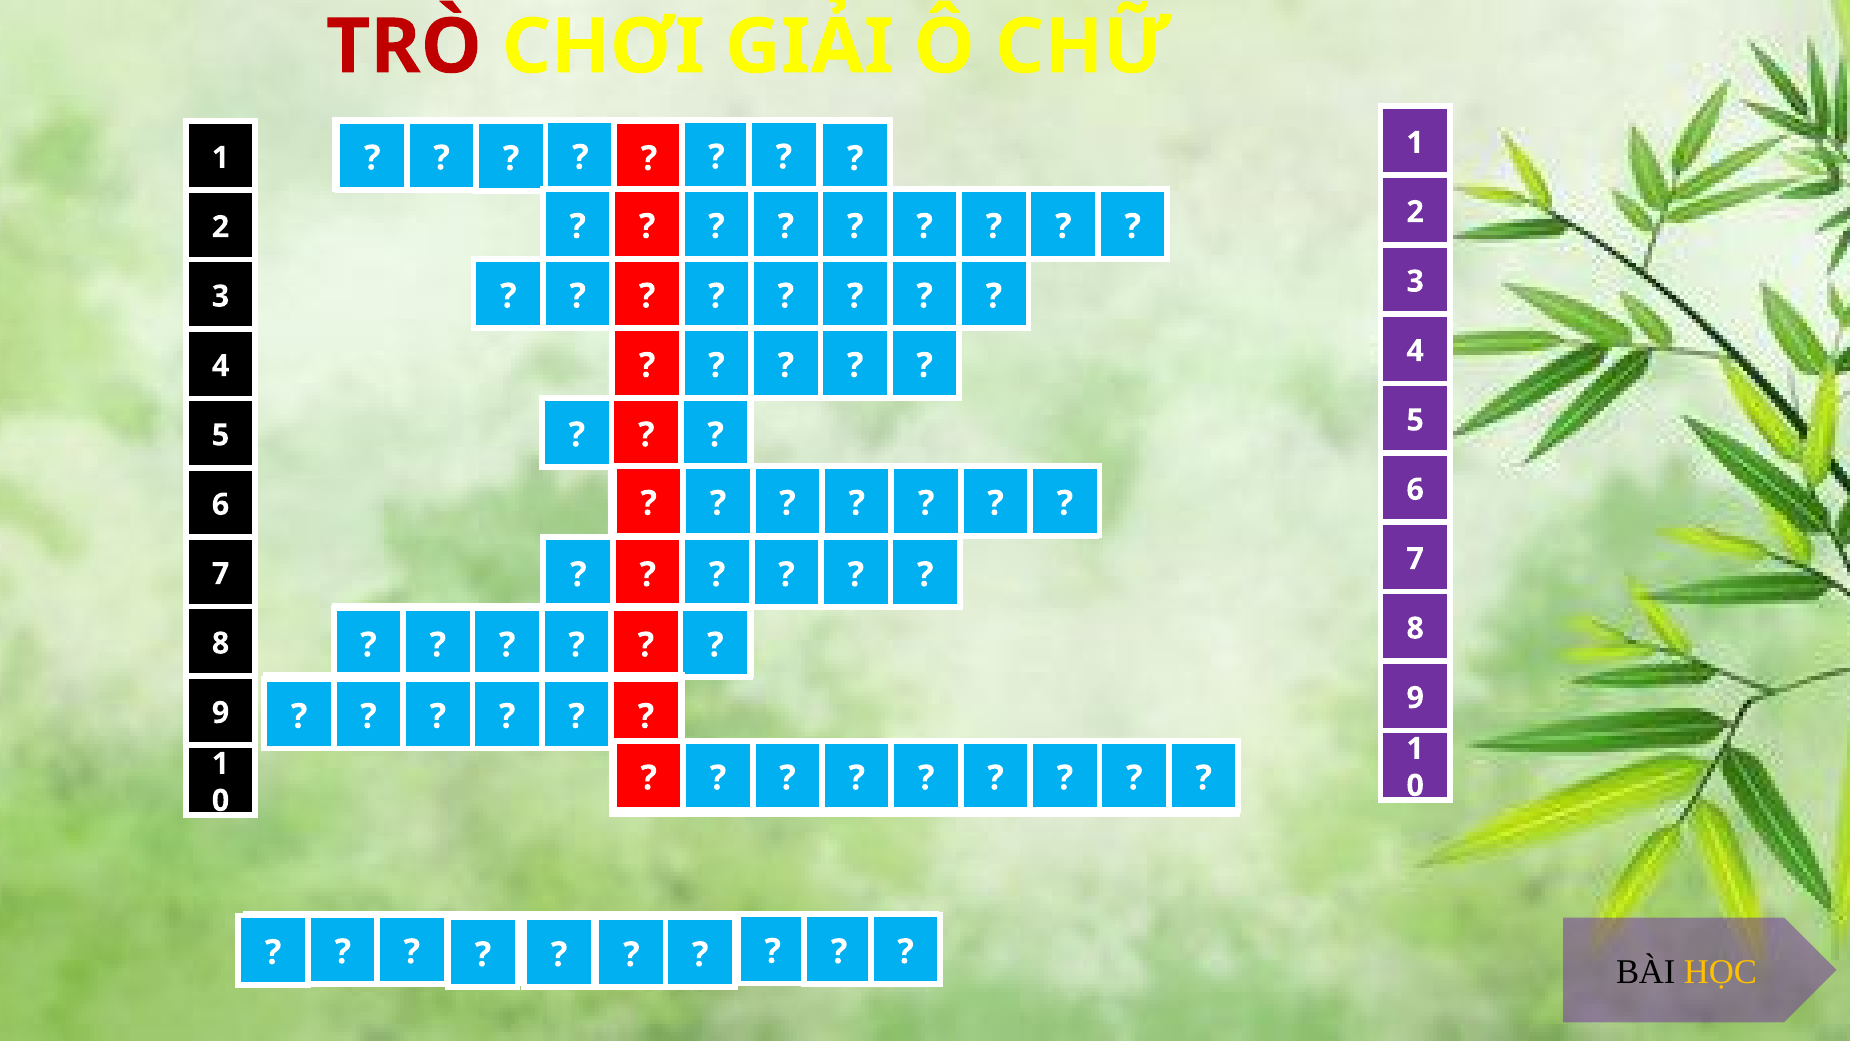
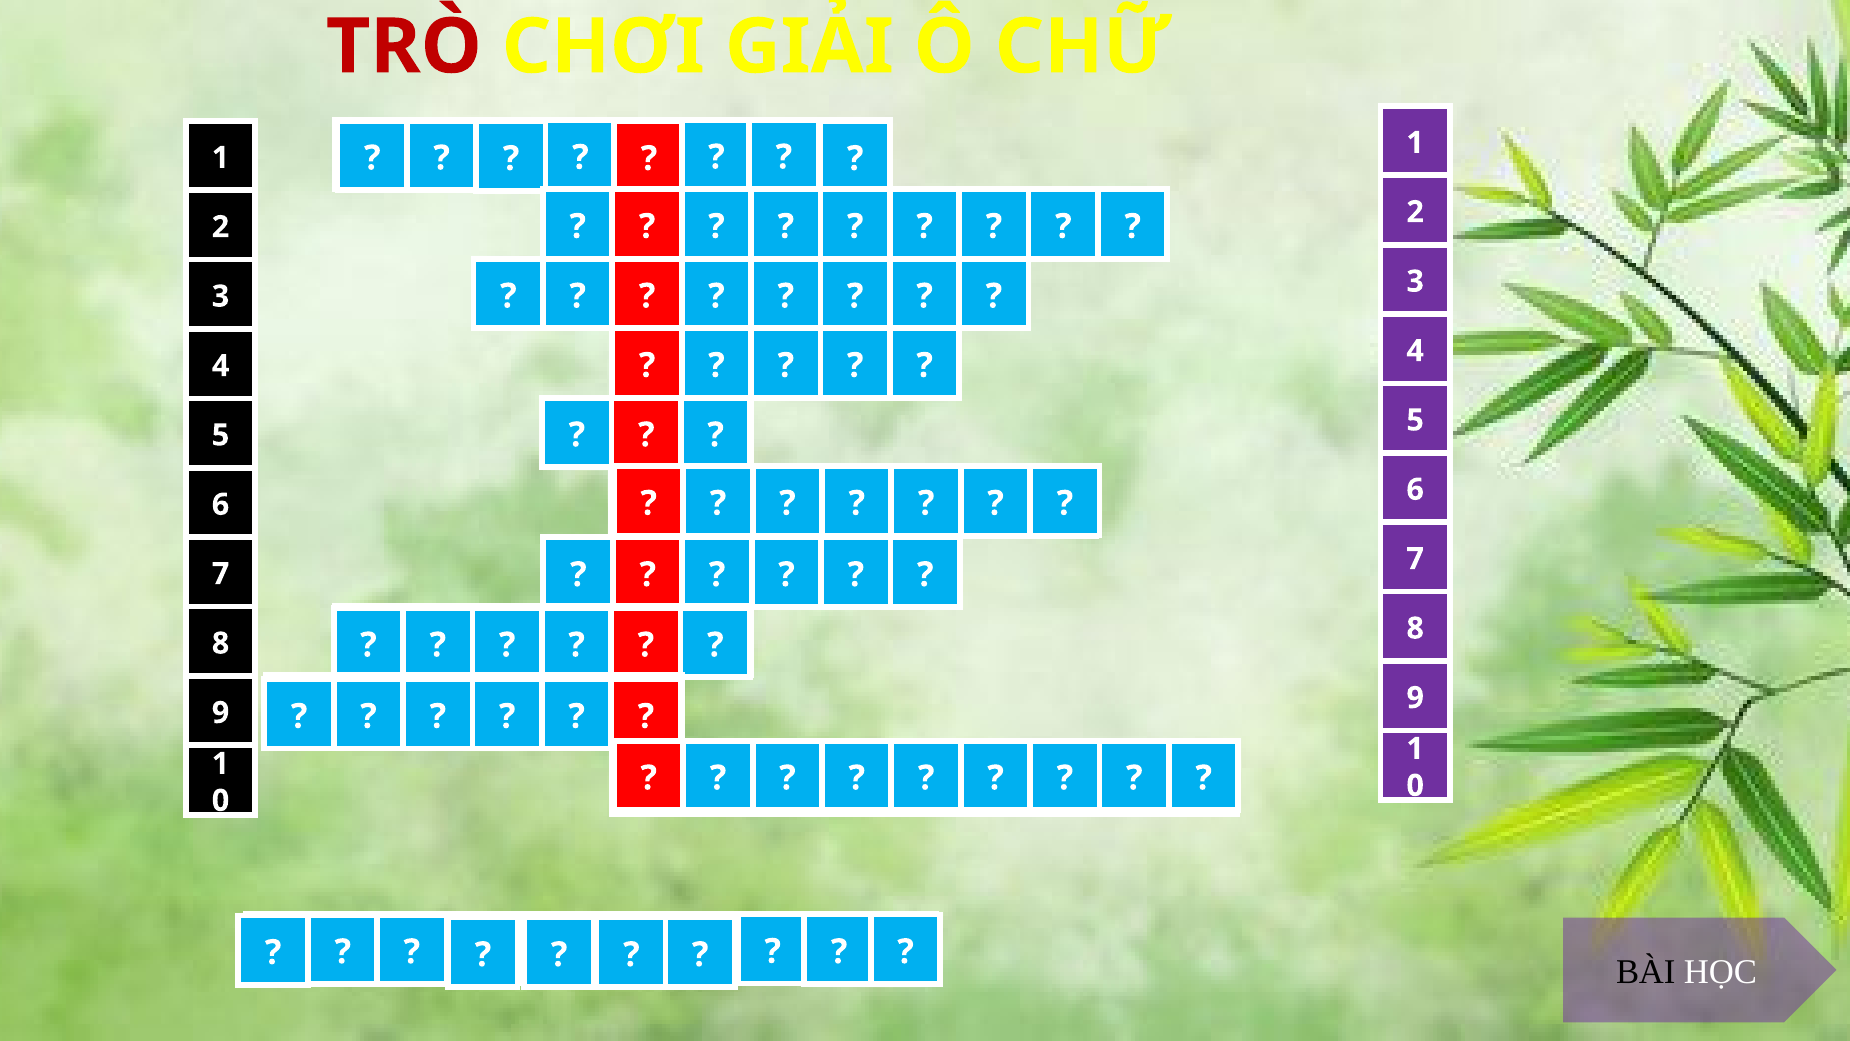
HỌC colour: yellow -> white
